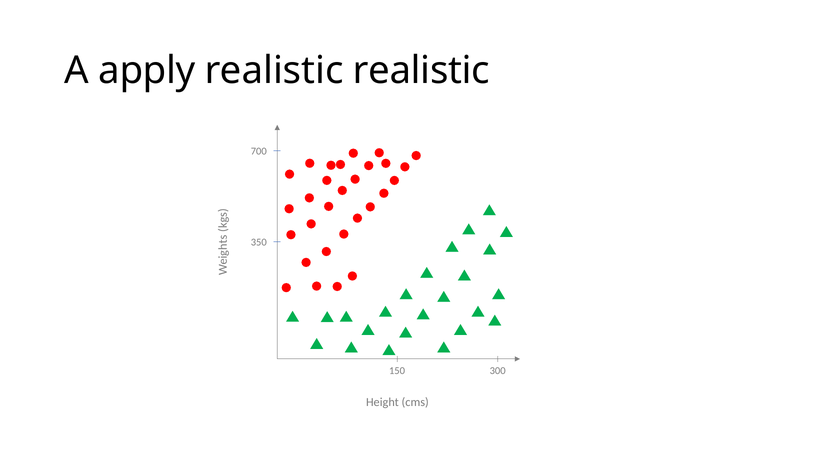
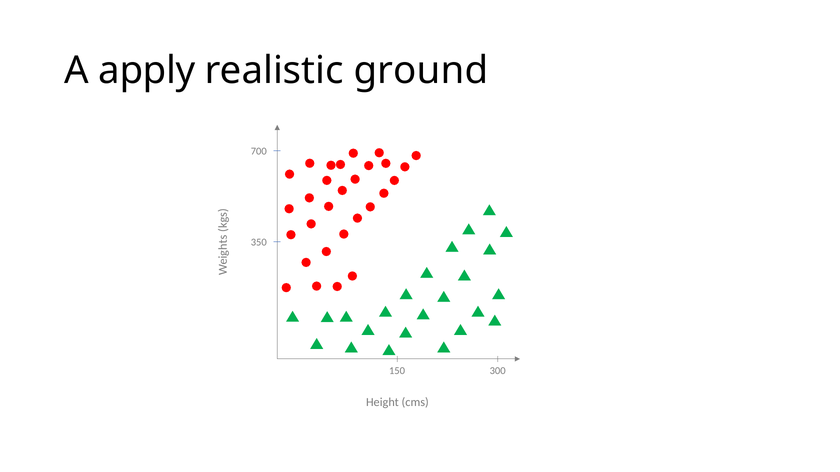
realistic realistic: realistic -> ground
